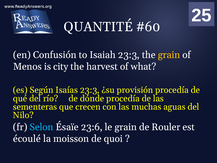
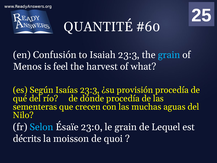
grain at (169, 55) colour: yellow -> light blue
city: city -> feel
23:6: 23:6 -> 23:0
Rouler: Rouler -> Lequel
écoulé: écoulé -> décrits
